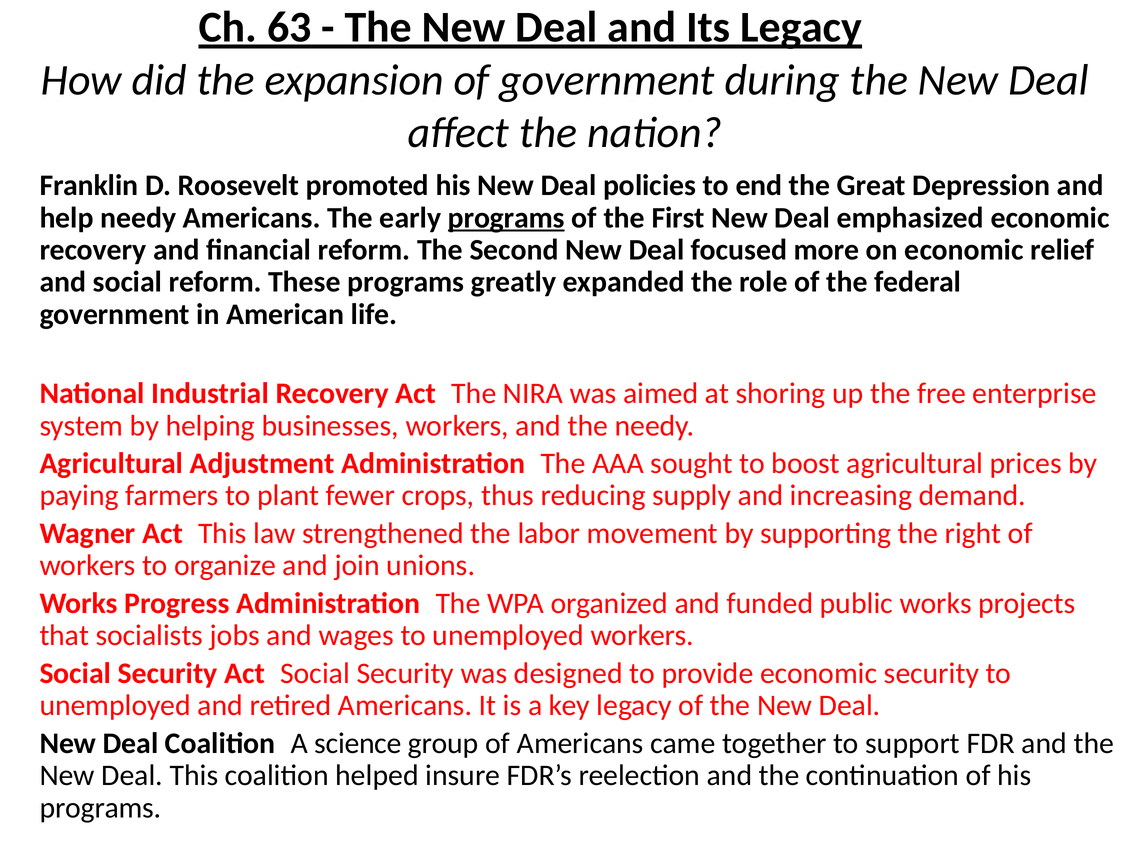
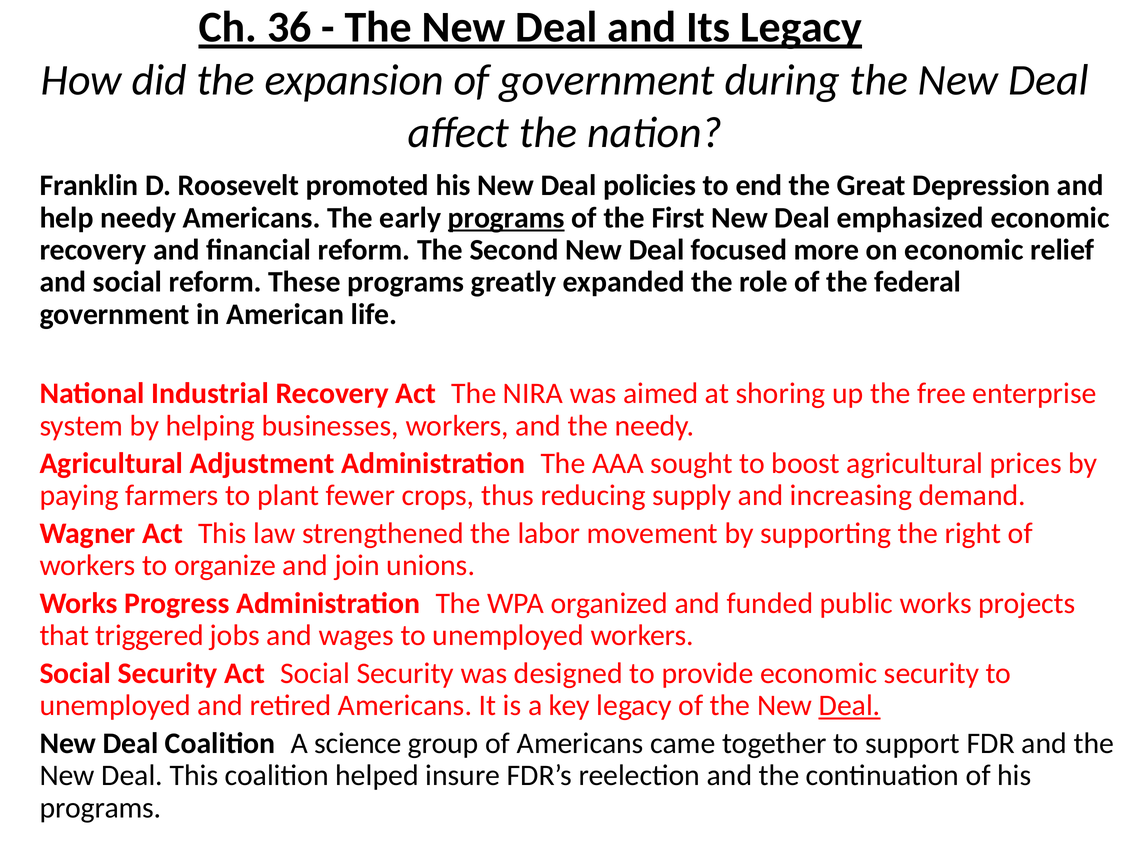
63: 63 -> 36
socialists: socialists -> triggered
Deal at (850, 706) underline: none -> present
